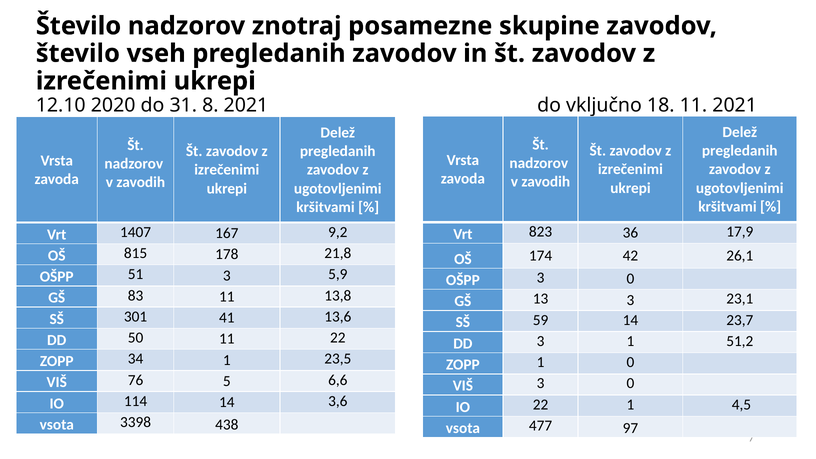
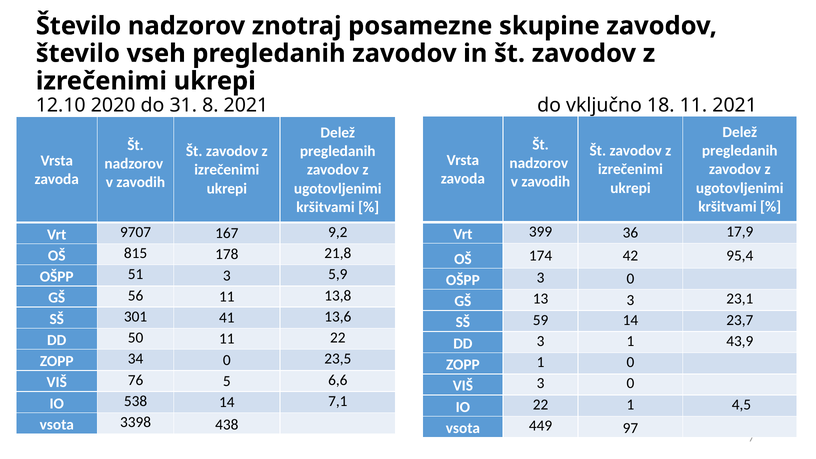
823: 823 -> 399
1407: 1407 -> 9707
26,1: 26,1 -> 95,4
83: 83 -> 56
51,2: 51,2 -> 43,9
34 1: 1 -> 0
114: 114 -> 538
3,6: 3,6 -> 7,1
477: 477 -> 449
